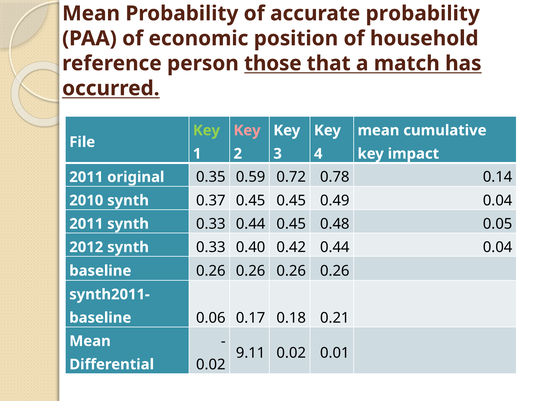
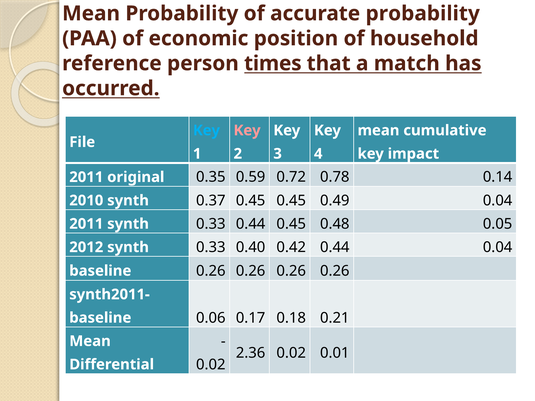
those: those -> times
Key at (206, 130) colour: light green -> light blue
9.11: 9.11 -> 2.36
